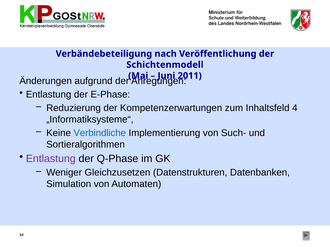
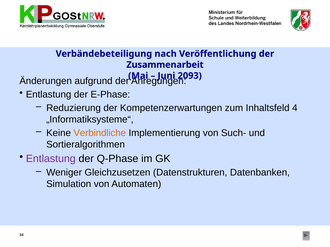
Schichtenmodell: Schichtenmodell -> Zusammenarbeit
2011: 2011 -> 2093
Verbindliche colour: blue -> orange
